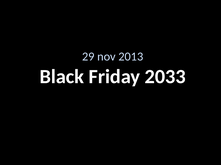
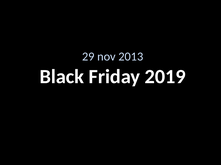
2033: 2033 -> 2019
